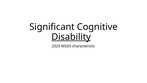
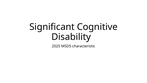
Disability underline: present -> none
